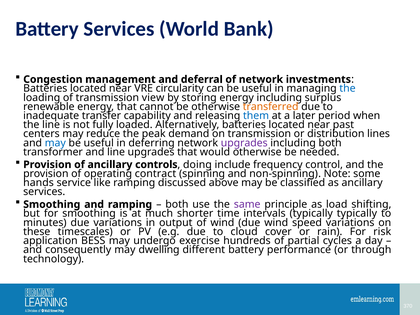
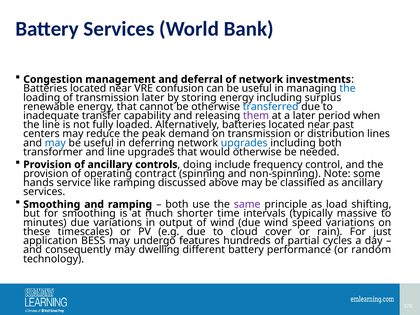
circularity: circularity -> confusion
transmission view: view -> later
transferred colour: orange -> blue
them colour: blue -> purple
upgrades at (244, 143) colour: purple -> blue
typically typically: typically -> massive
risk: risk -> just
exercise: exercise -> features
through: through -> random
